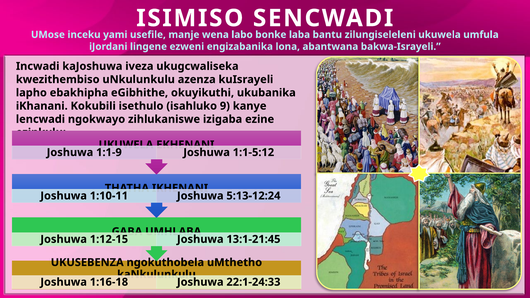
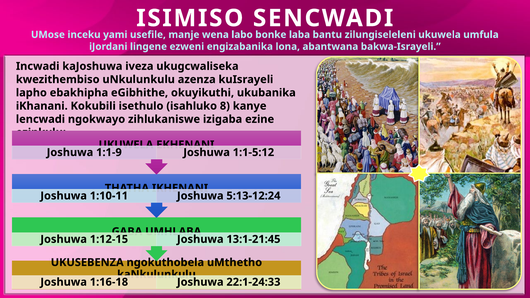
9: 9 -> 8
